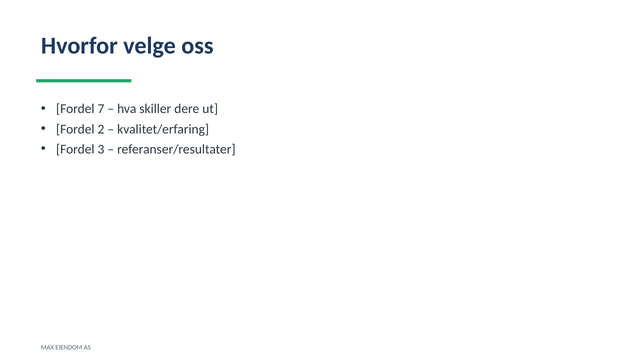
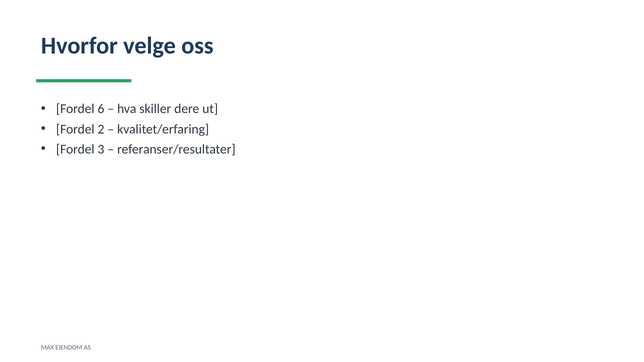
7: 7 -> 6
